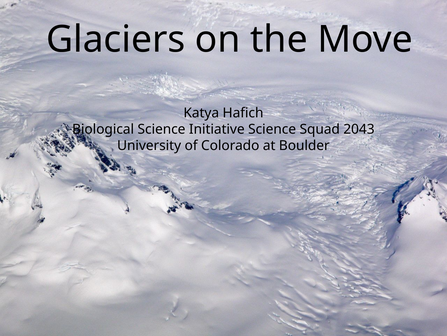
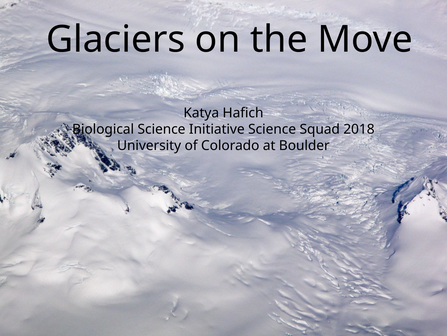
2043: 2043 -> 2018
